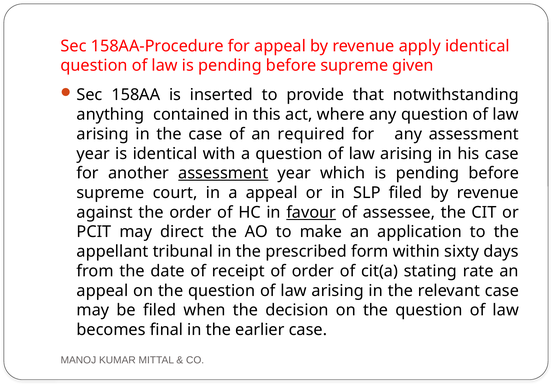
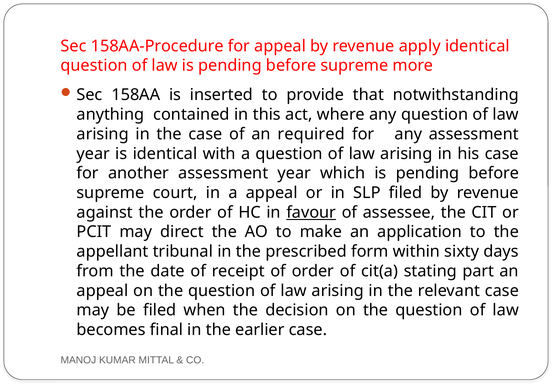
given: given -> more
assessment at (223, 173) underline: present -> none
rate: rate -> part
